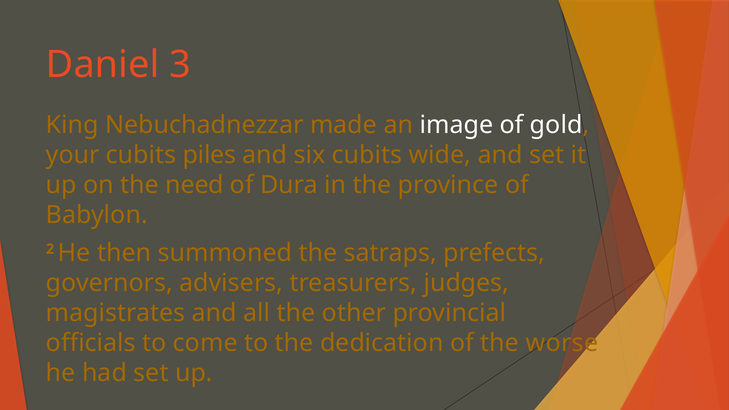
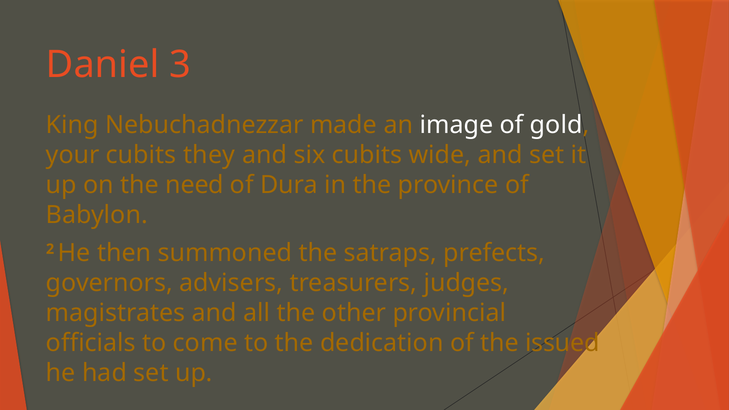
piles: piles -> they
worse: worse -> issued
